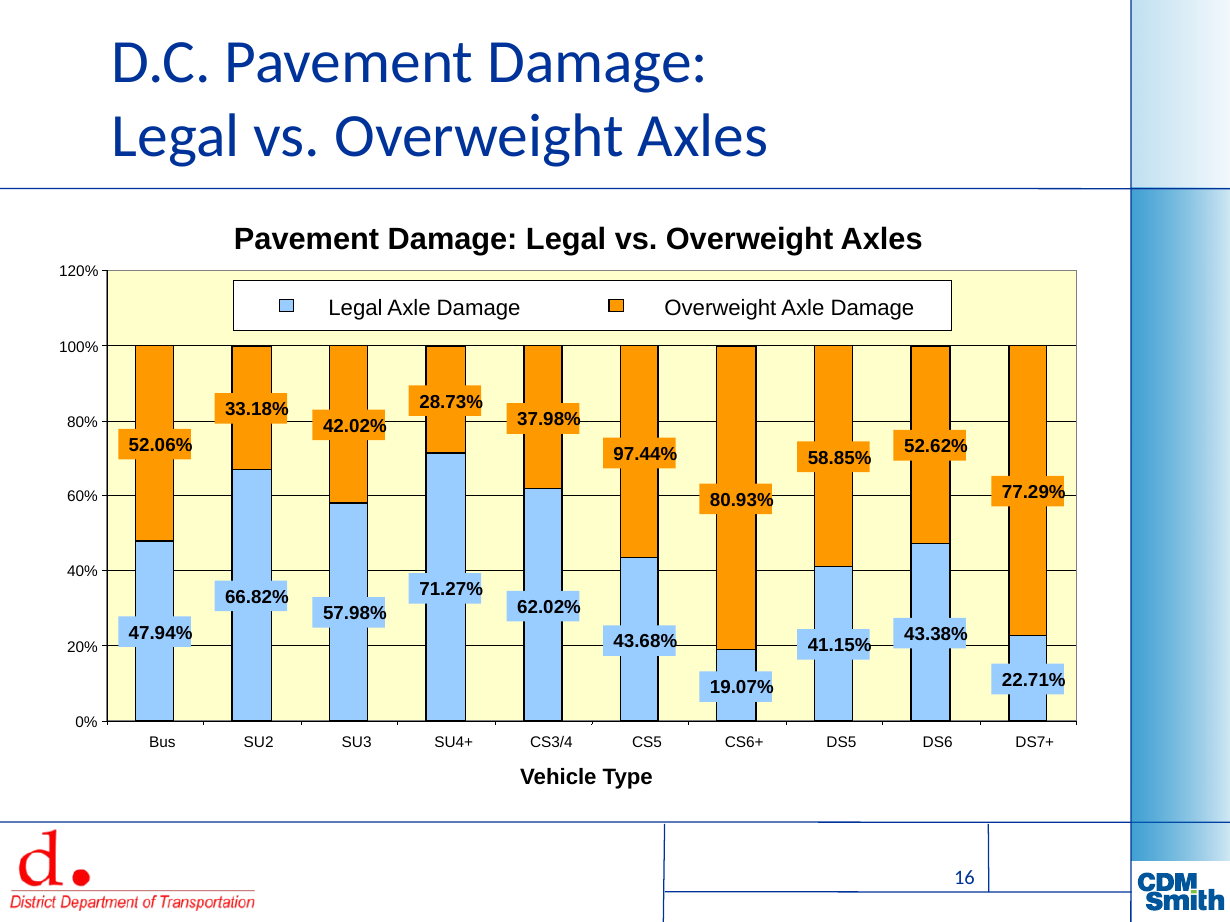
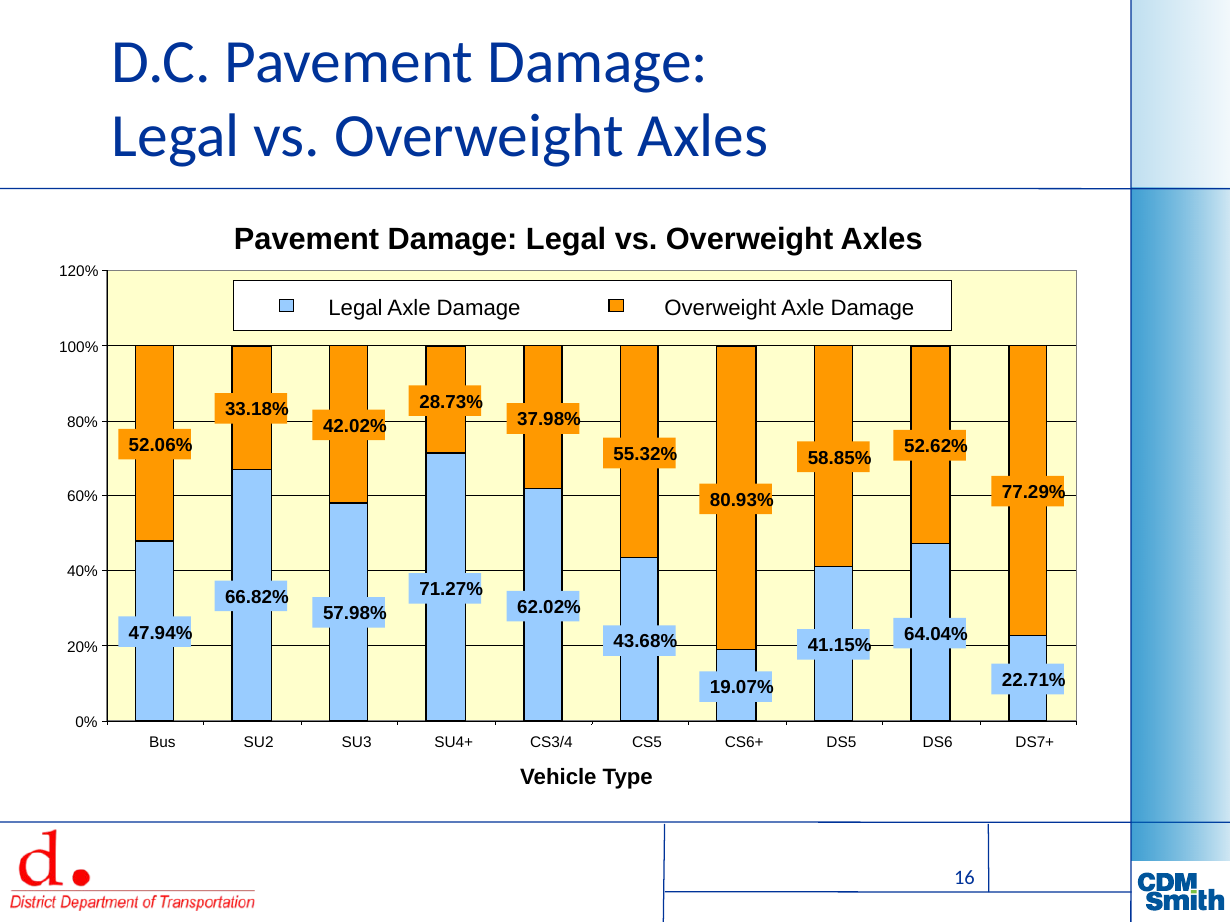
97.44%: 97.44% -> 55.32%
43.38%: 43.38% -> 64.04%
